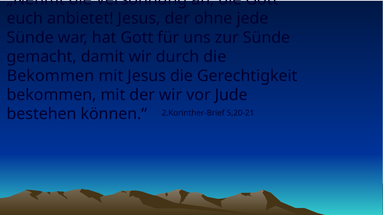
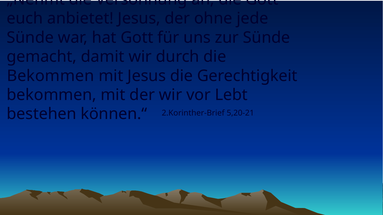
Jude: Jude -> Lebt
